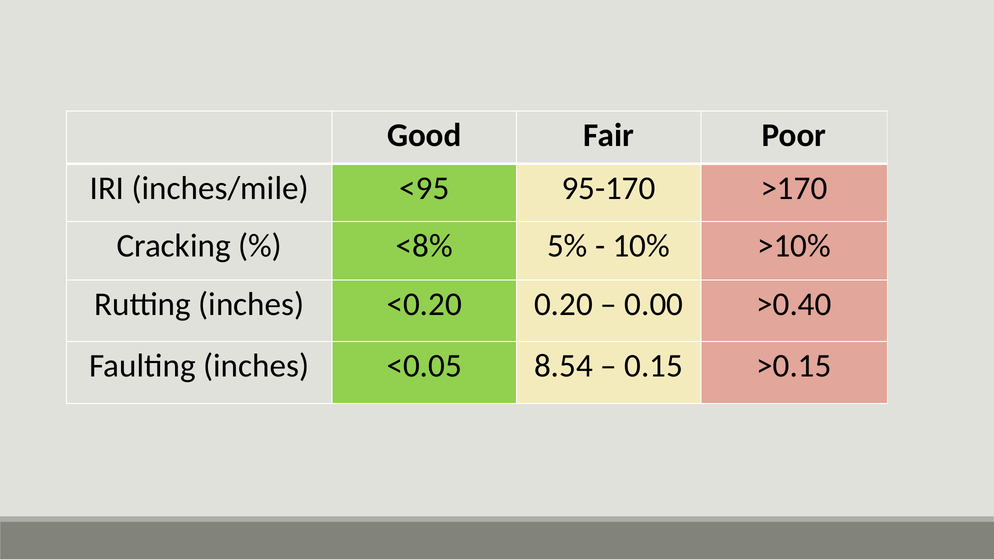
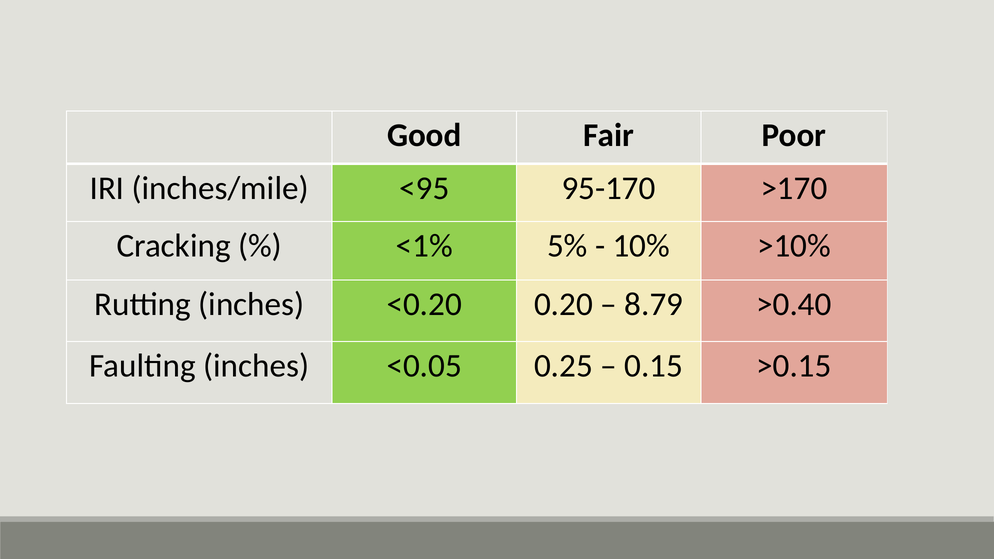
<8%: <8% -> <1%
0.00: 0.00 -> 8.79
8.54: 8.54 -> 0.25
